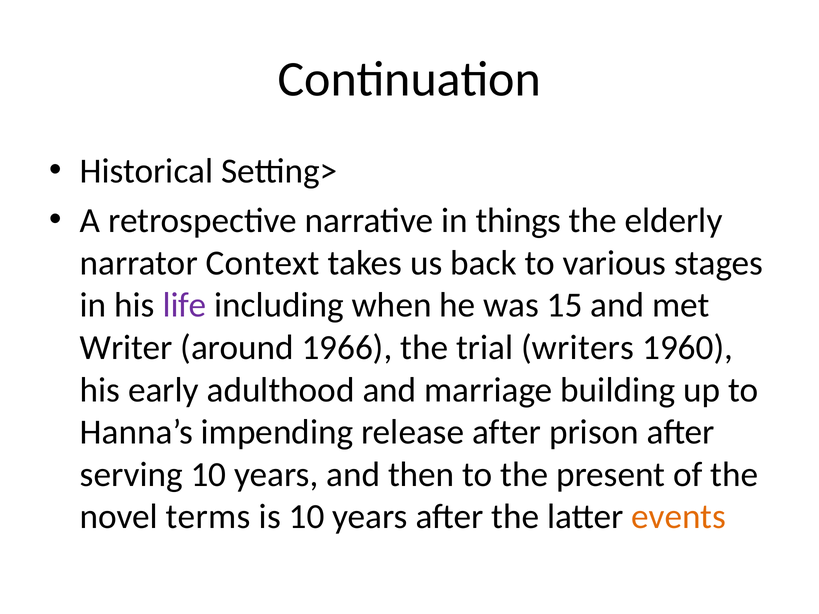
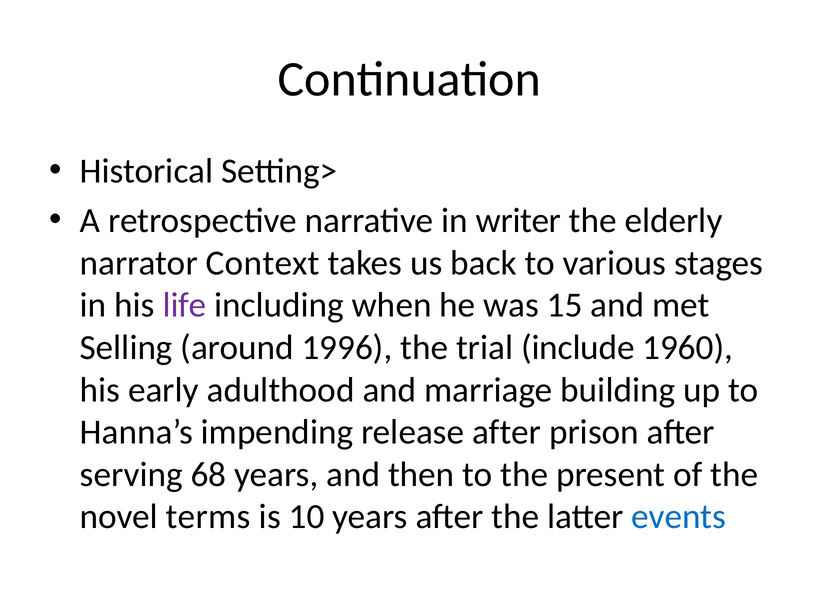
things: things -> writer
Writer: Writer -> Selling
1966: 1966 -> 1996
writers: writers -> include
serving 10: 10 -> 68
events colour: orange -> blue
